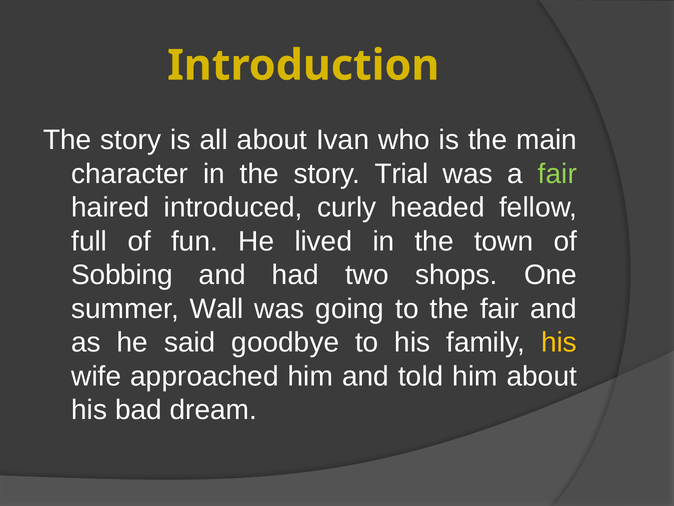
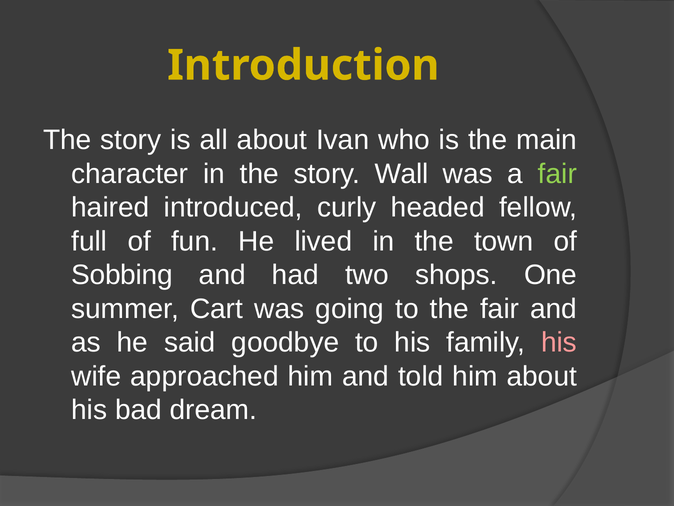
Trial: Trial -> Wall
Wall: Wall -> Cart
his at (559, 342) colour: yellow -> pink
